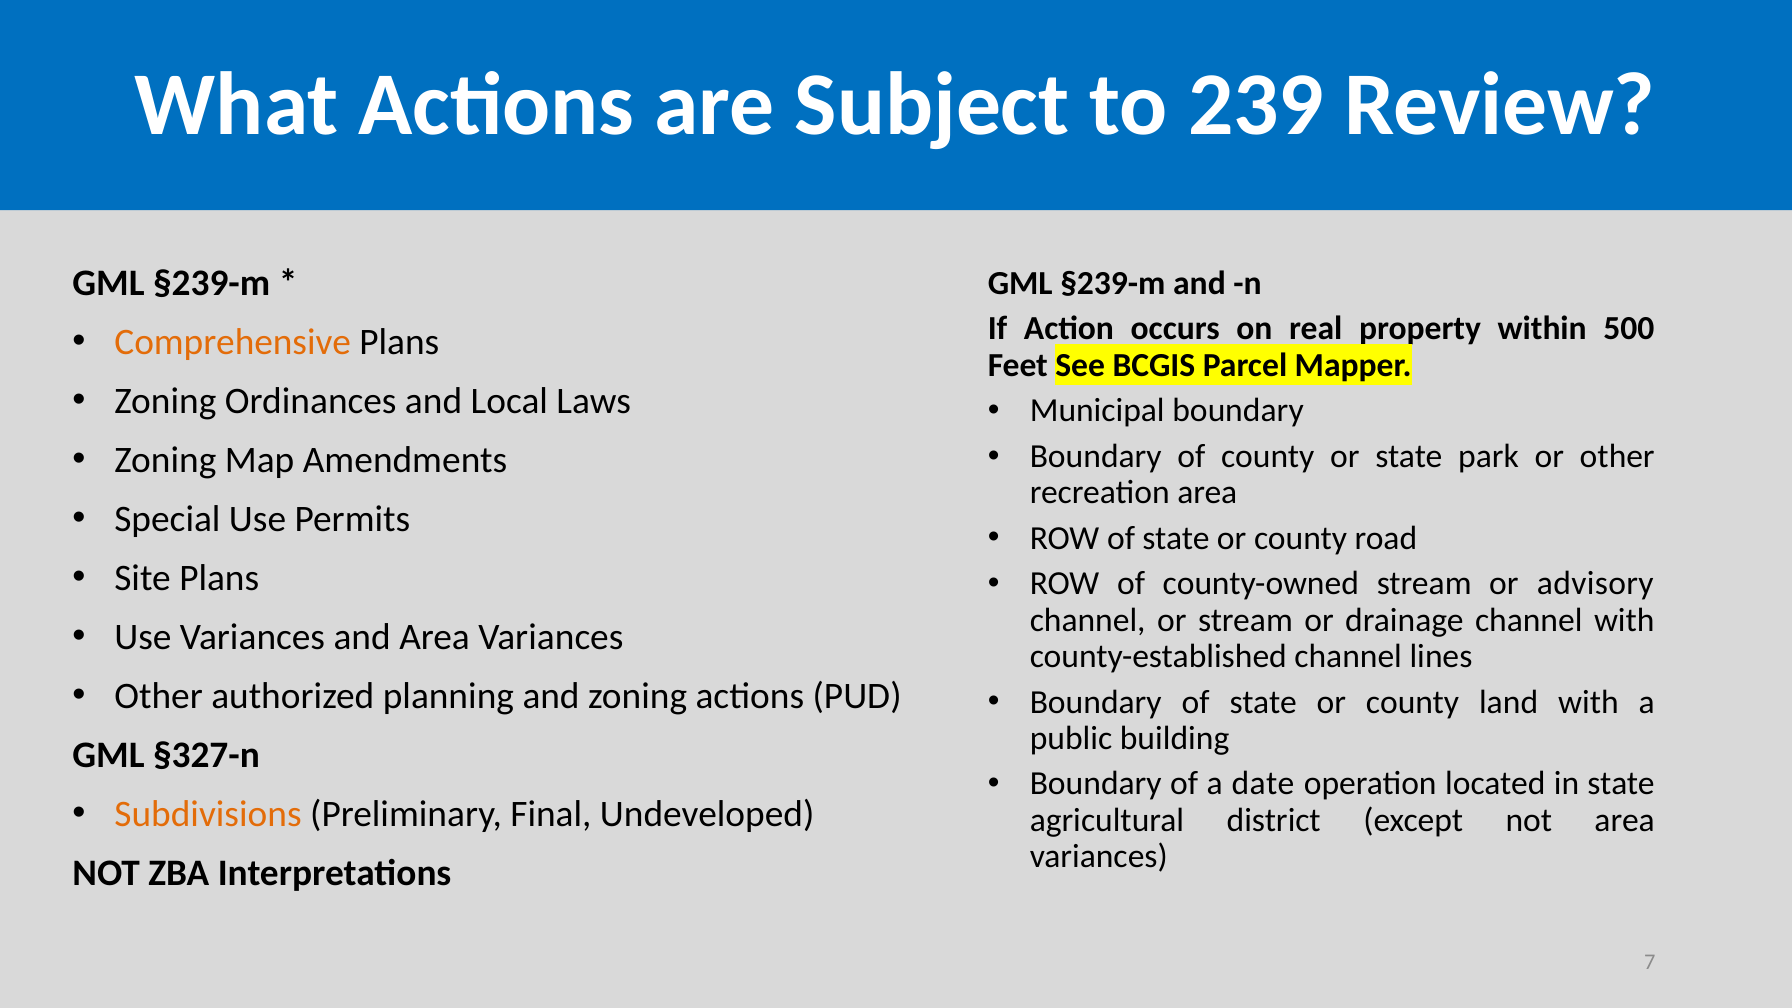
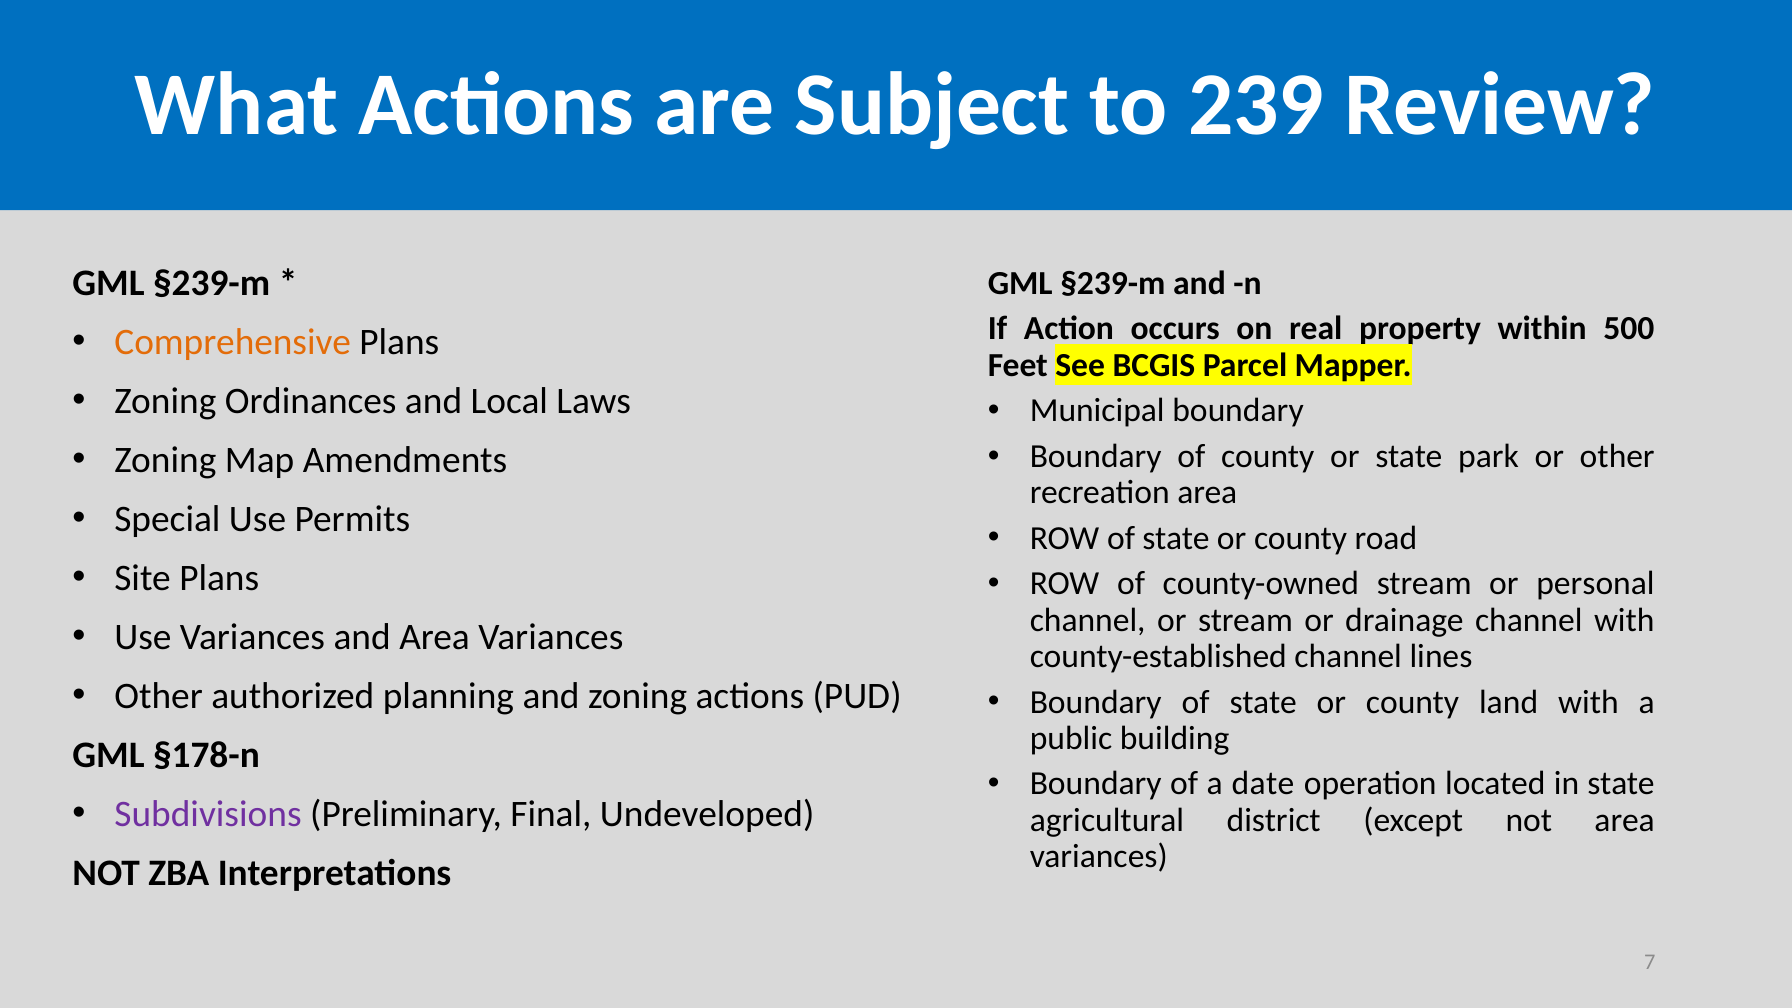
advisory: advisory -> personal
§327-n: §327-n -> §178-n
Subdivisions colour: orange -> purple
